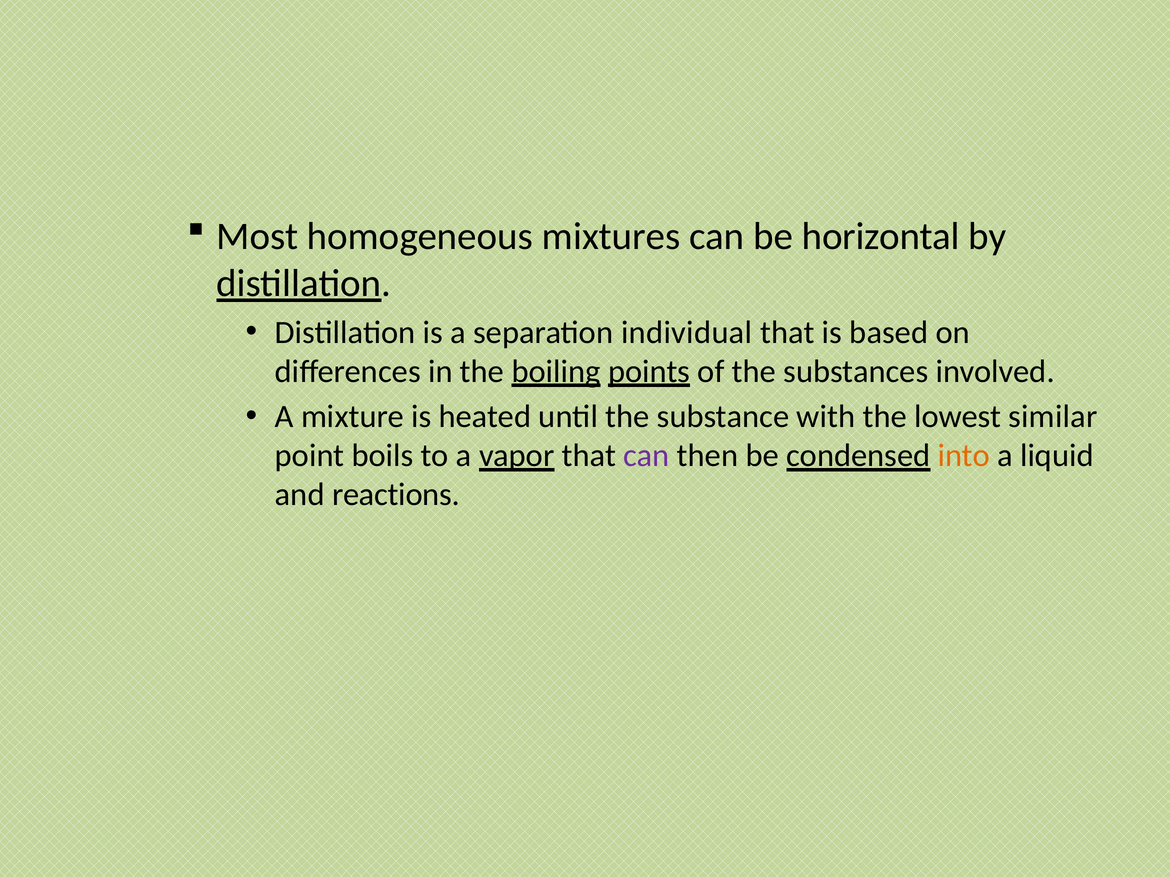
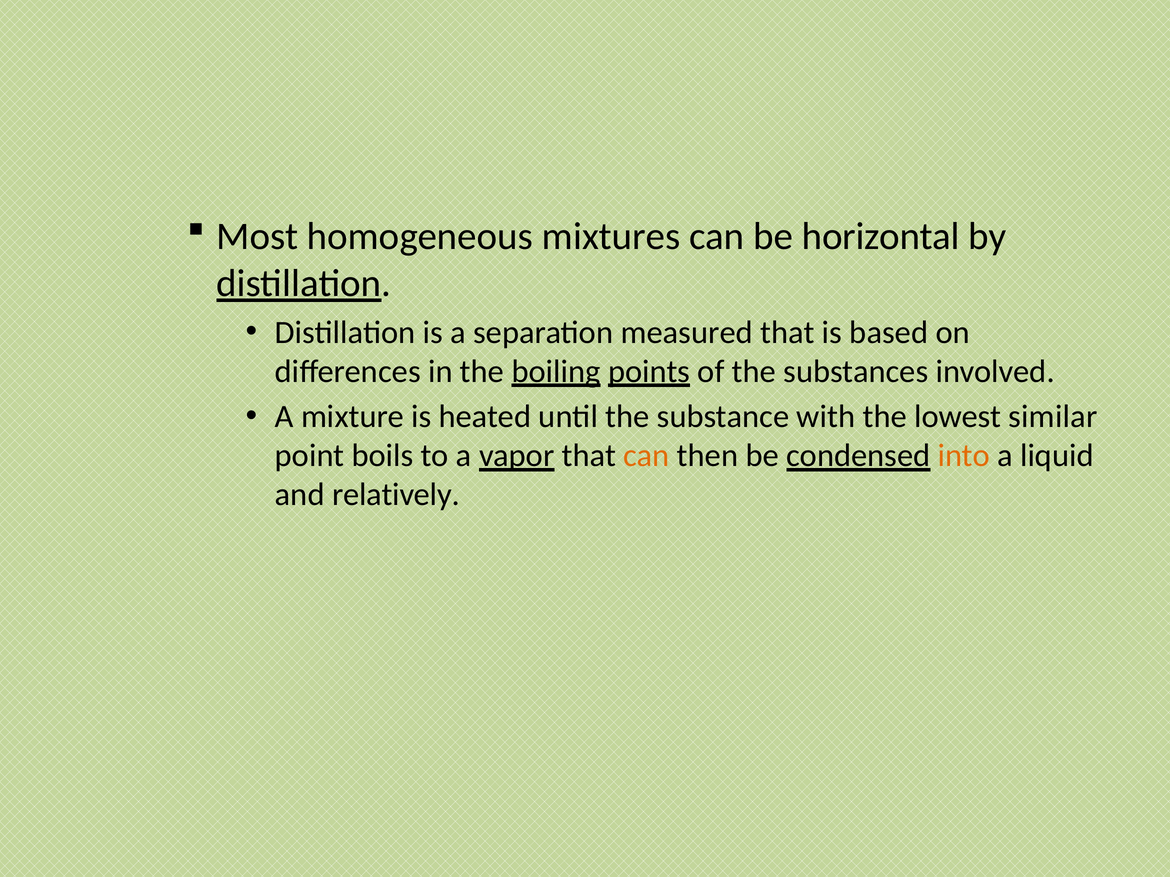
individual: individual -> measured
can at (646, 456) colour: purple -> orange
reactions: reactions -> relatively
